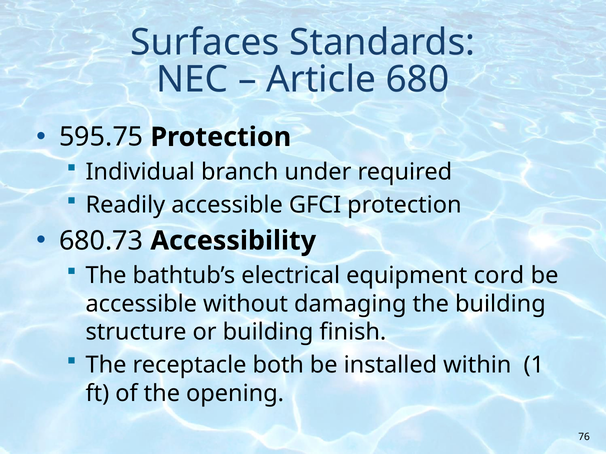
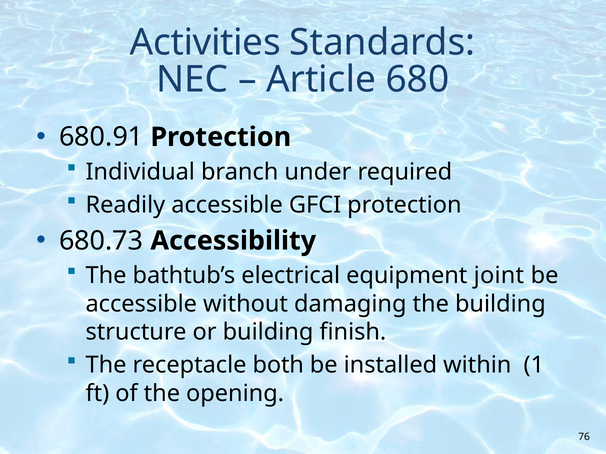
Surfaces: Surfaces -> Activities
595.75: 595.75 -> 680.91
cord: cord -> joint
